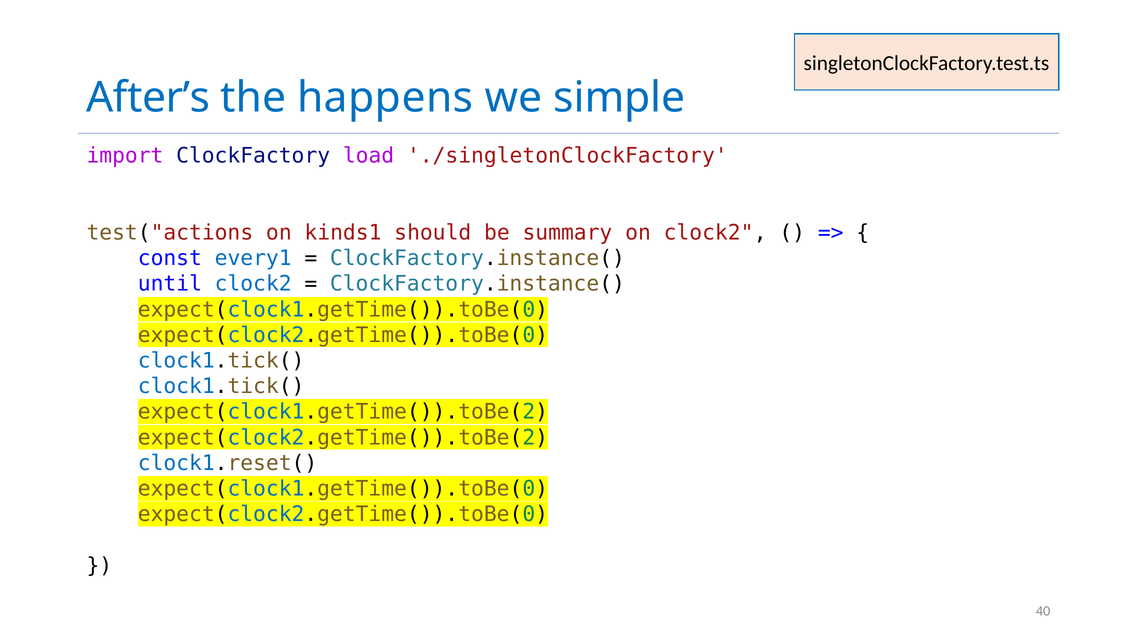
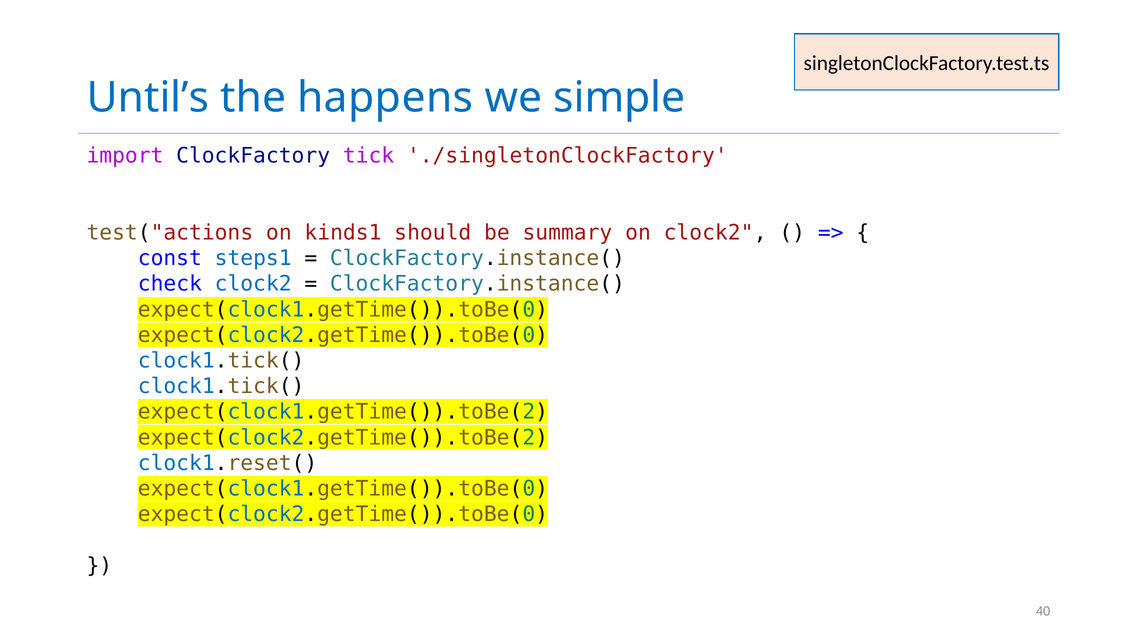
After’s: After’s -> Until’s
load: load -> tick
every1: every1 -> steps1
until: until -> check
